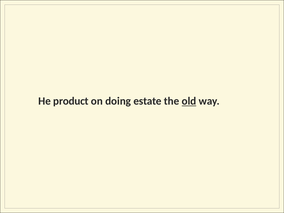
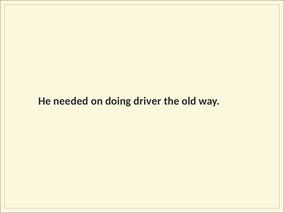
product: product -> needed
estate: estate -> driver
old underline: present -> none
